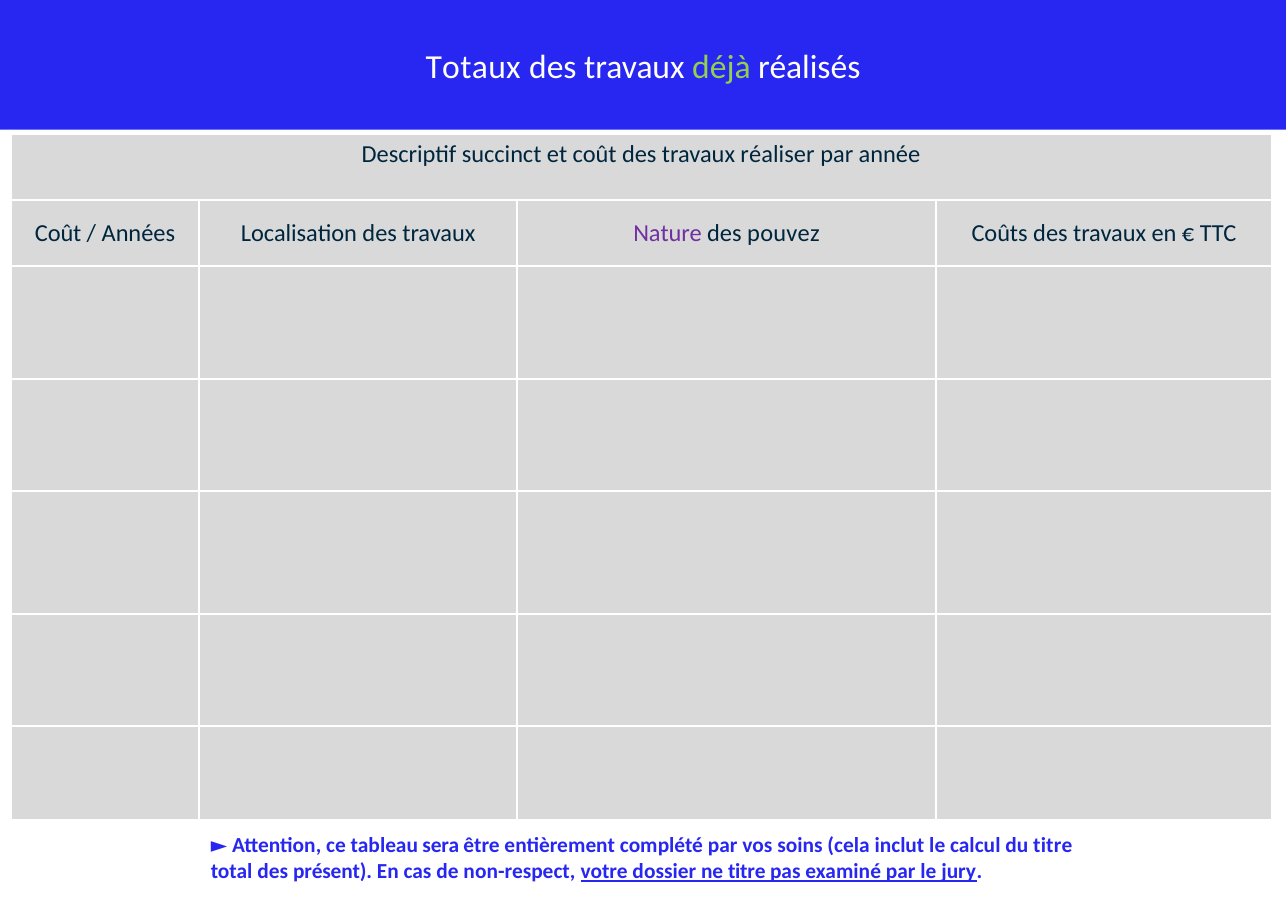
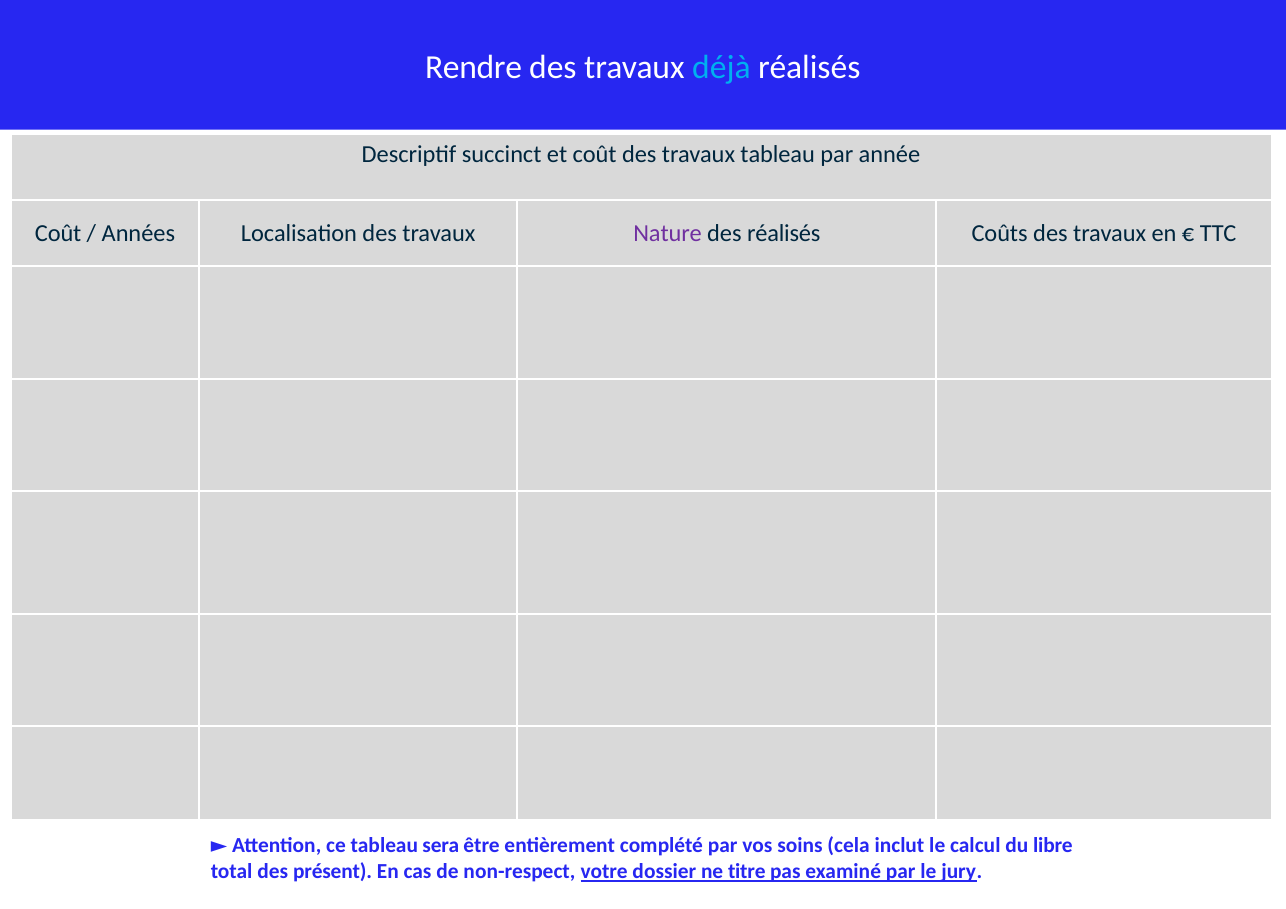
Totaux: Totaux -> Rendre
déjà colour: light green -> light blue
travaux réaliser: réaliser -> tableau
des pouvez: pouvez -> réalisés
du titre: titre -> libre
